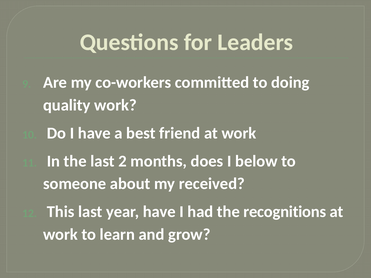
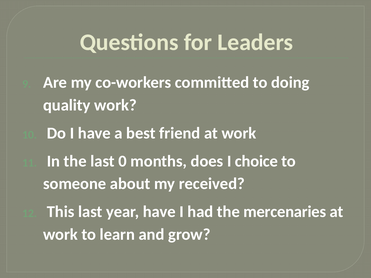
2: 2 -> 0
below: below -> choice
recognitions: recognitions -> mercenaries
